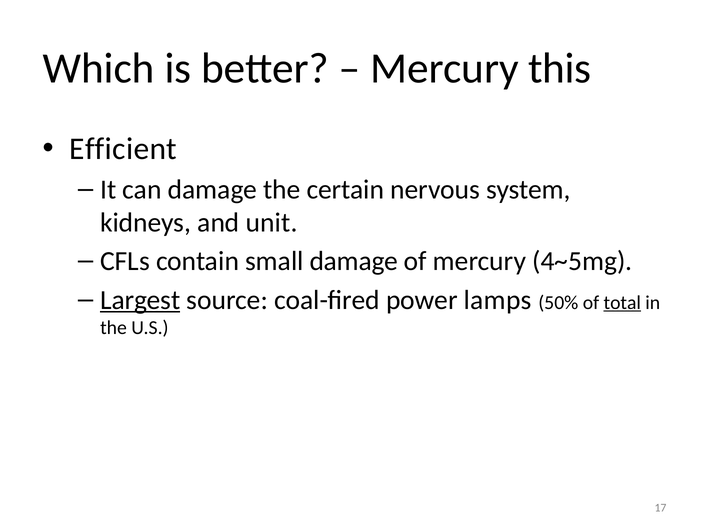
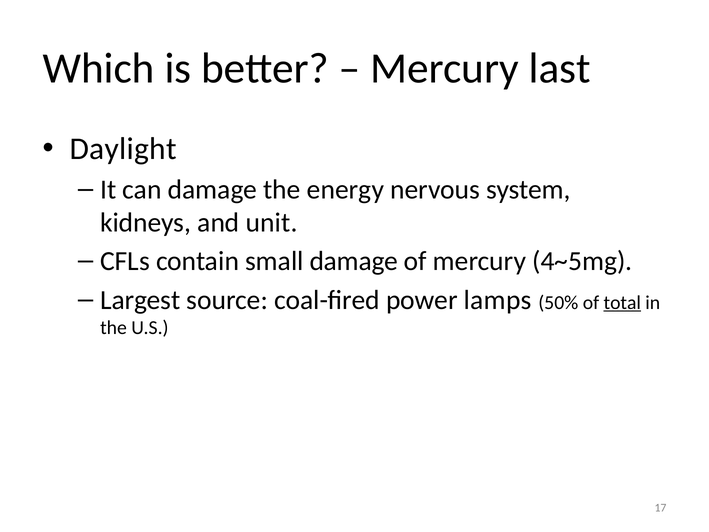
this: this -> last
Efficient: Efficient -> Daylight
certain: certain -> energy
Largest underline: present -> none
